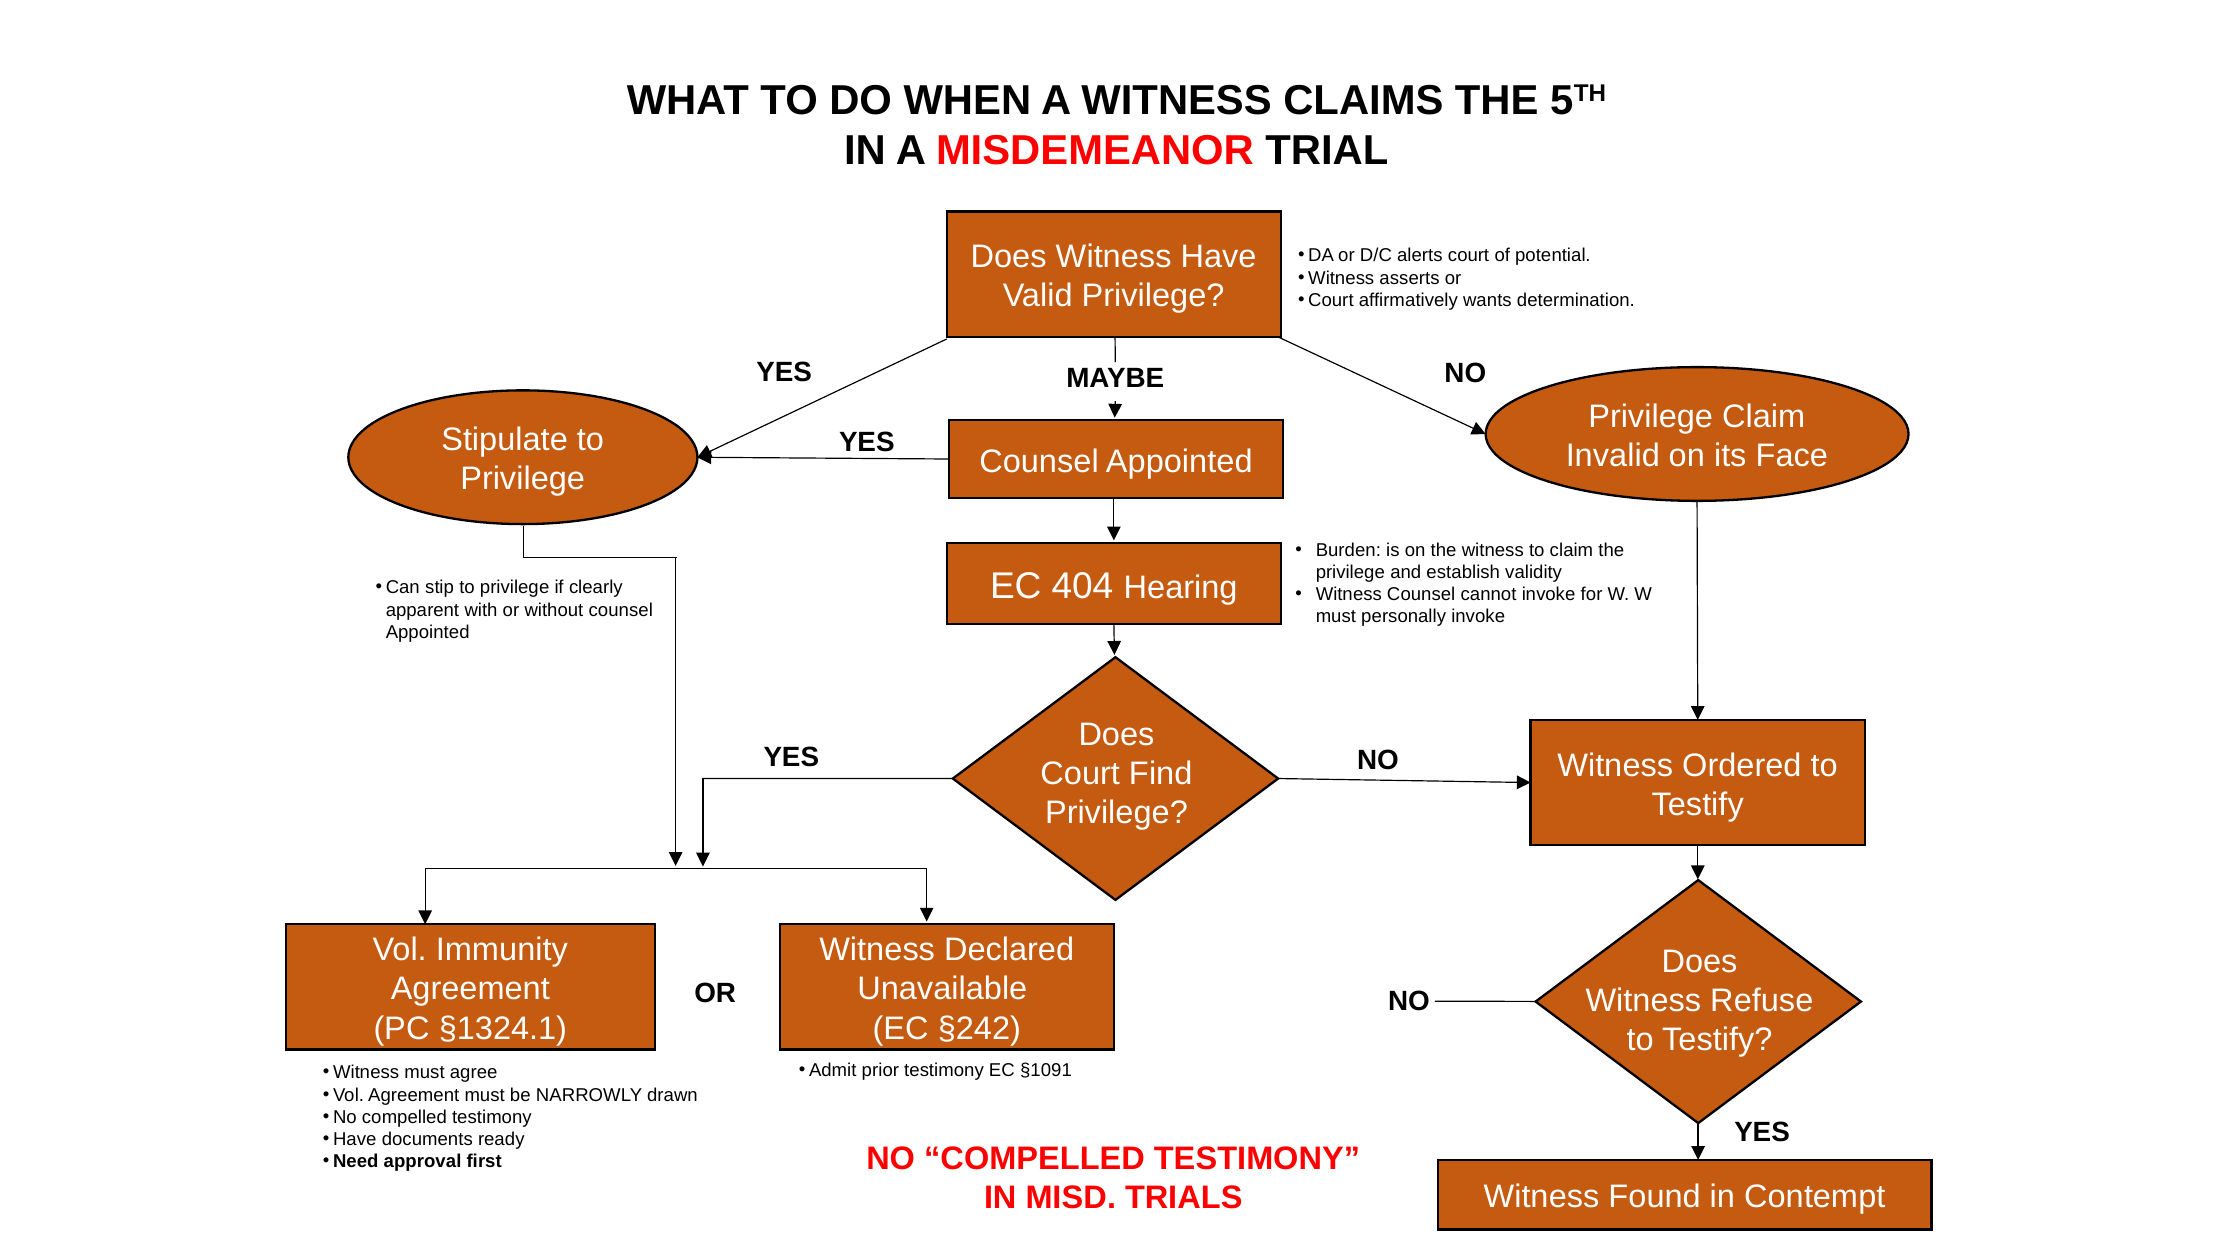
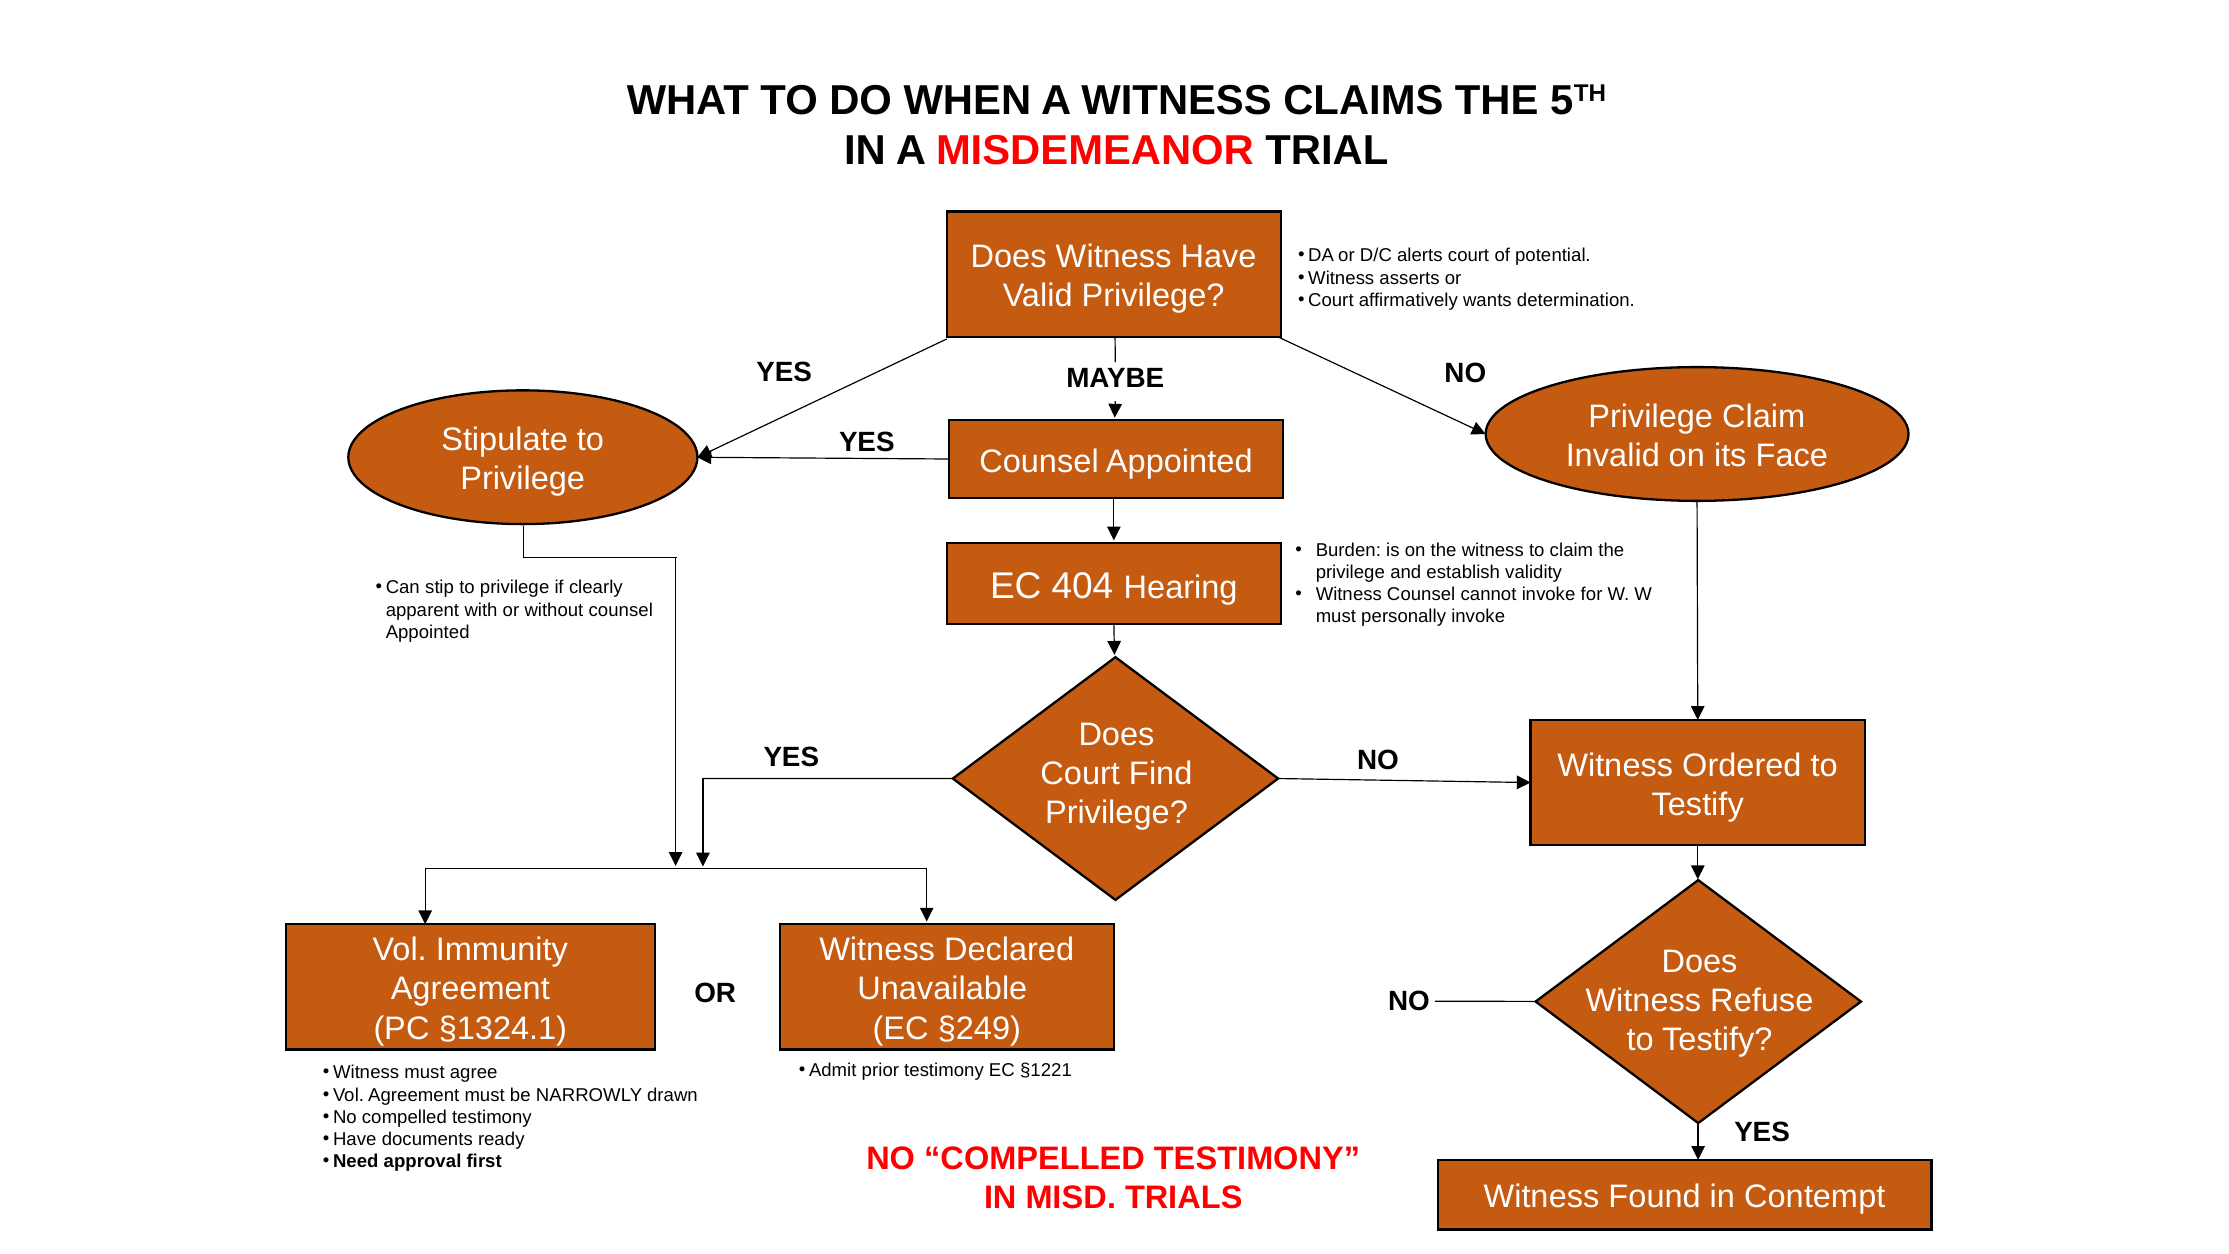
§242: §242 -> §249
§1091: §1091 -> §1221
